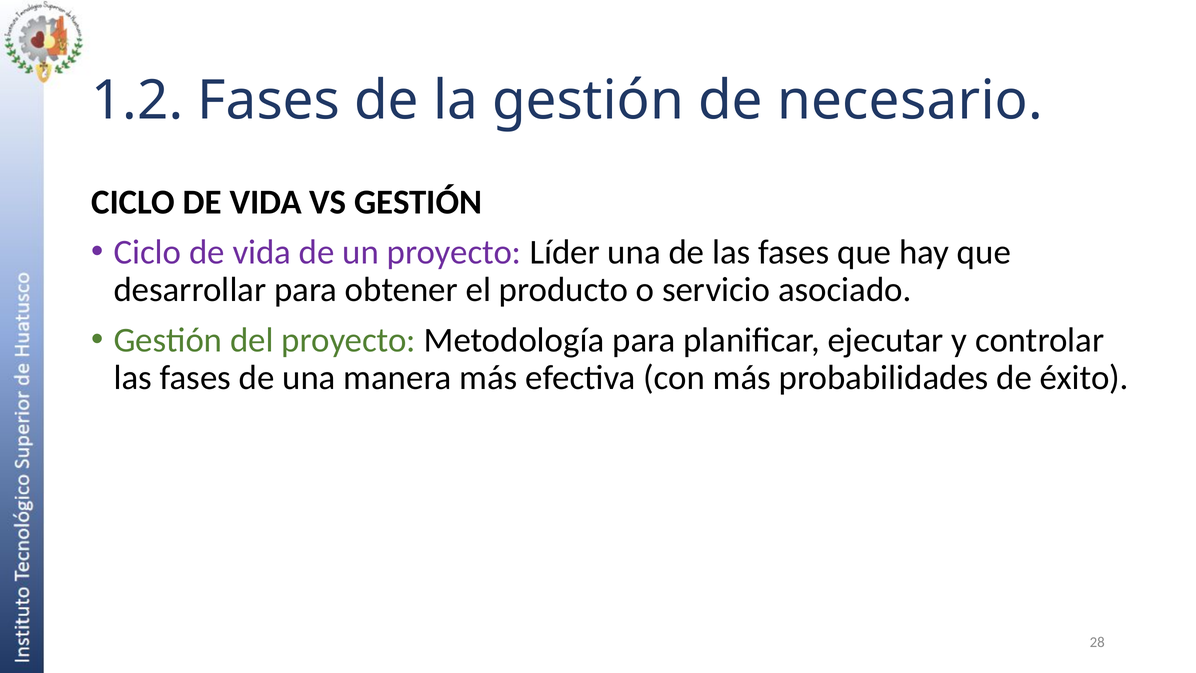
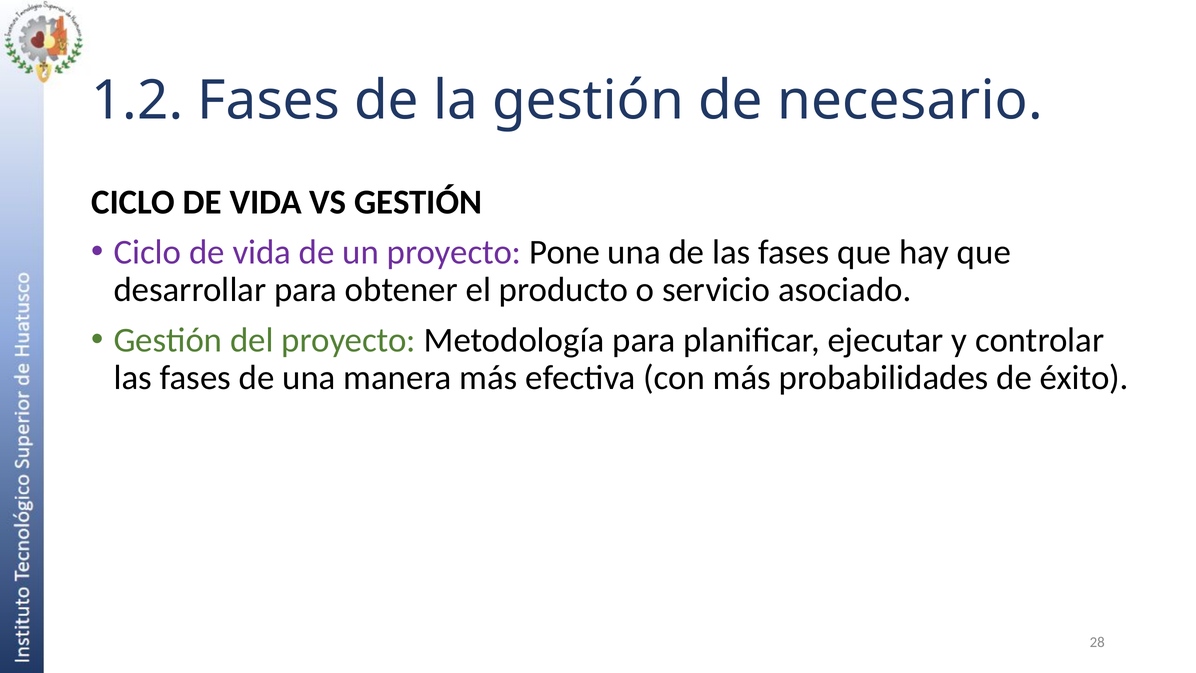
Líder: Líder -> Pone
